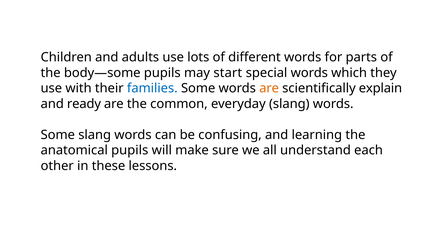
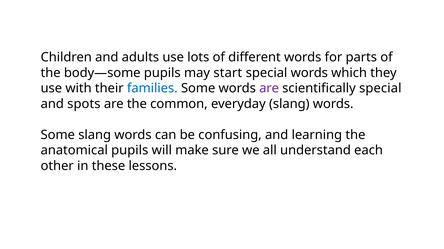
are at (269, 89) colour: orange -> purple
scientifically explain: explain -> special
ready: ready -> spots
